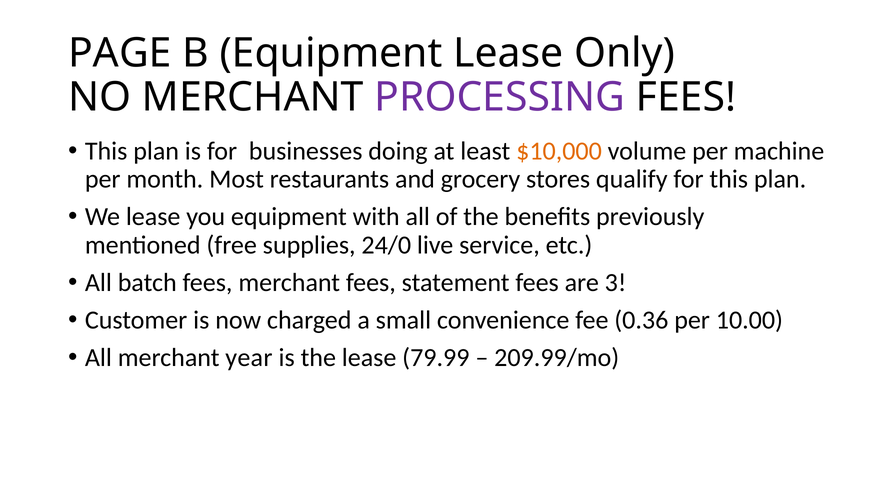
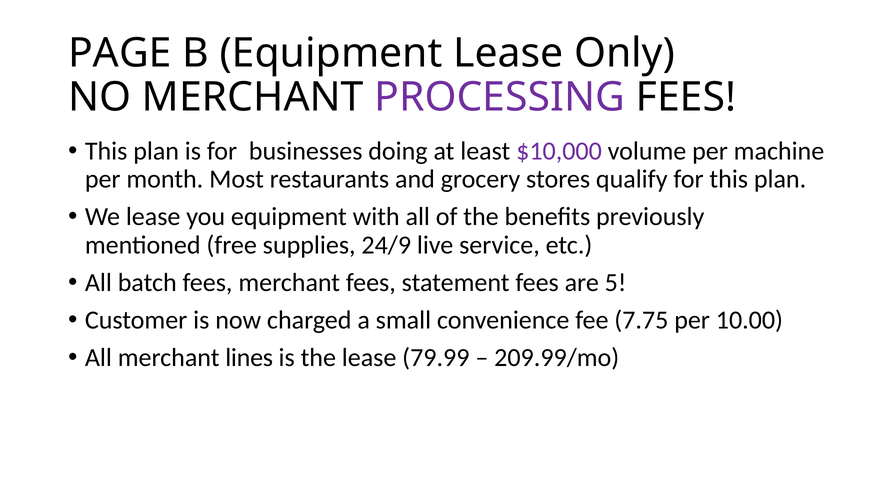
$10,000 colour: orange -> purple
24/0: 24/0 -> 24/9
3: 3 -> 5
0.36: 0.36 -> 7.75
year: year -> lines
